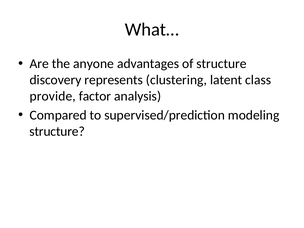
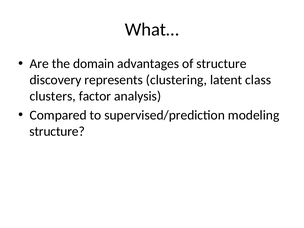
anyone: anyone -> domain
provide: provide -> clusters
